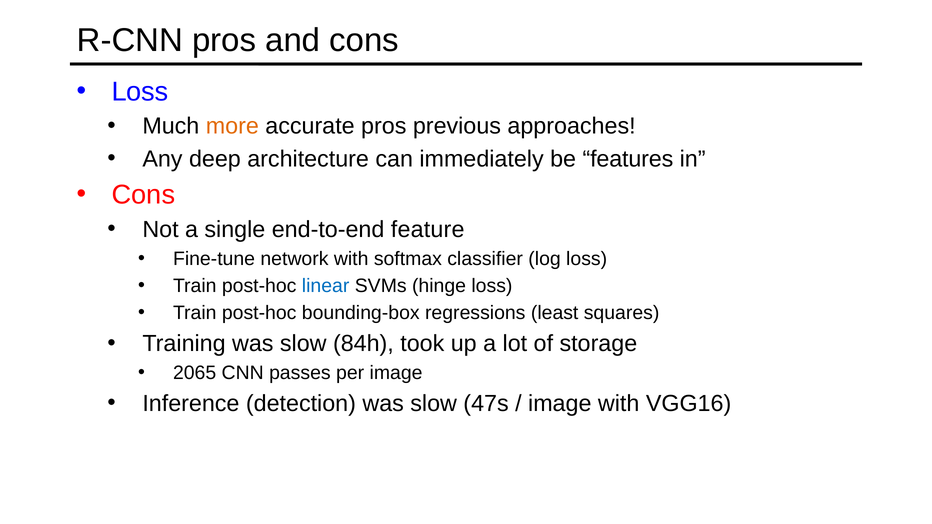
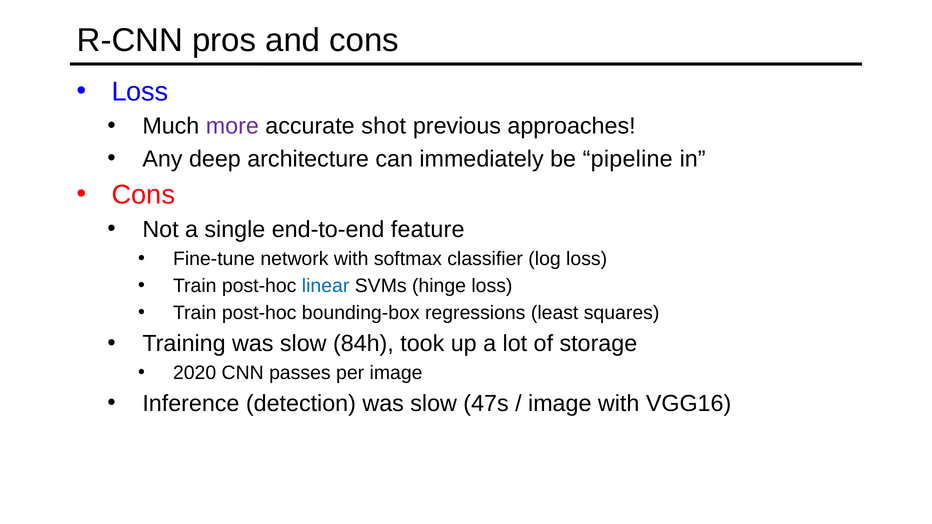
more colour: orange -> purple
accurate pros: pros -> shot
features: features -> pipeline
2065: 2065 -> 2020
